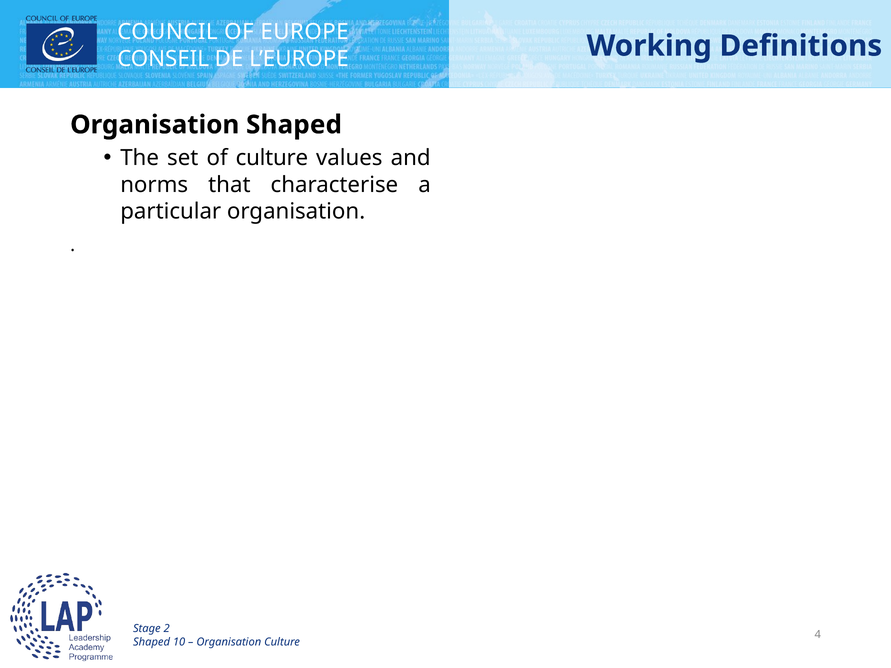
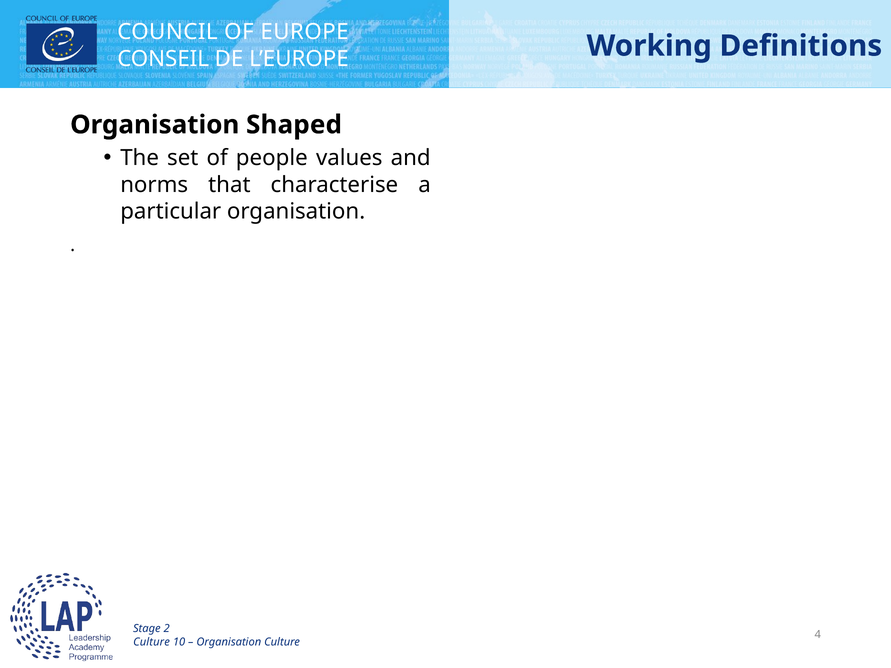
of culture: culture -> people
Shaped at (152, 642): Shaped -> Culture
